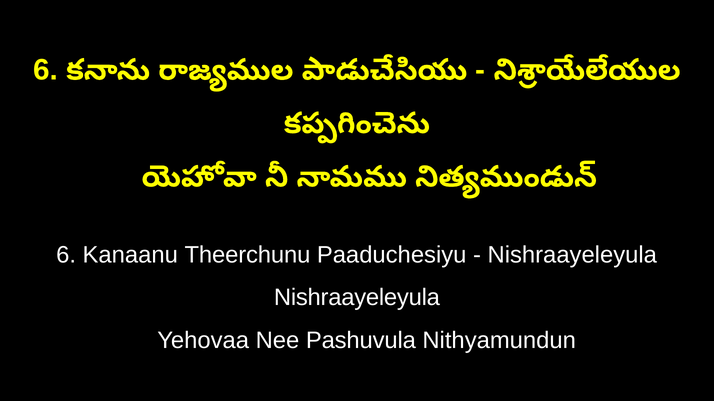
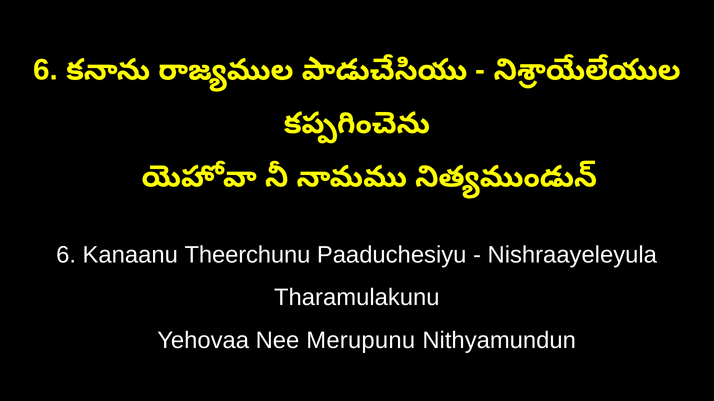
Nishraayeleyula at (357, 298): Nishraayeleyula -> Tharamulakunu
Pashuvula: Pashuvula -> Merupunu
